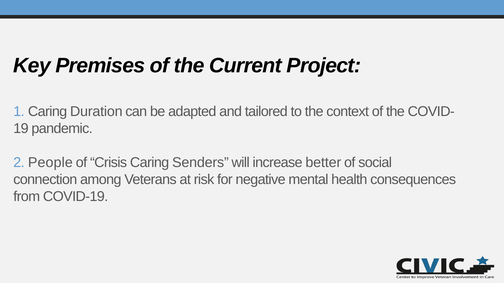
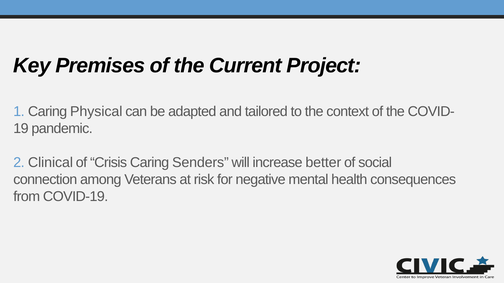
Duration: Duration -> Physical
People: People -> Clinical
